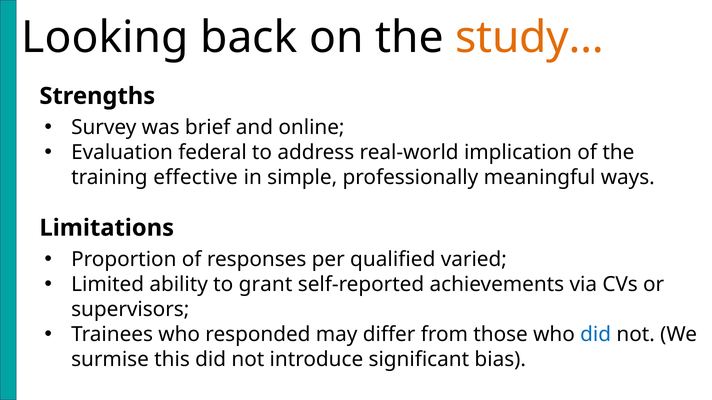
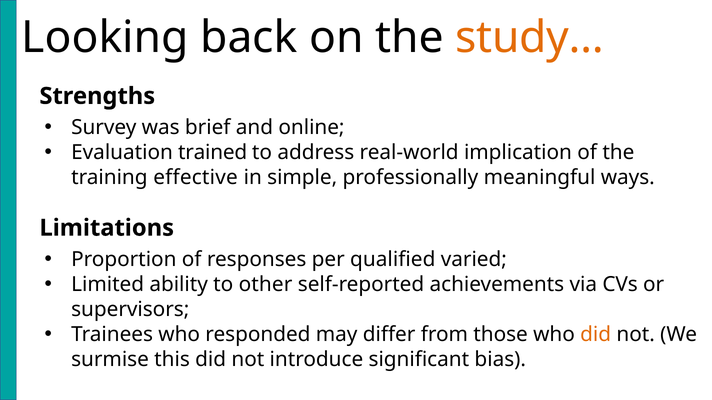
federal: federal -> trained
grant: grant -> other
did at (596, 335) colour: blue -> orange
